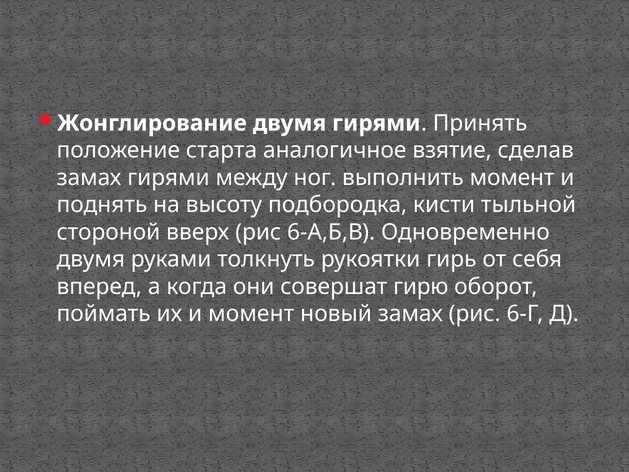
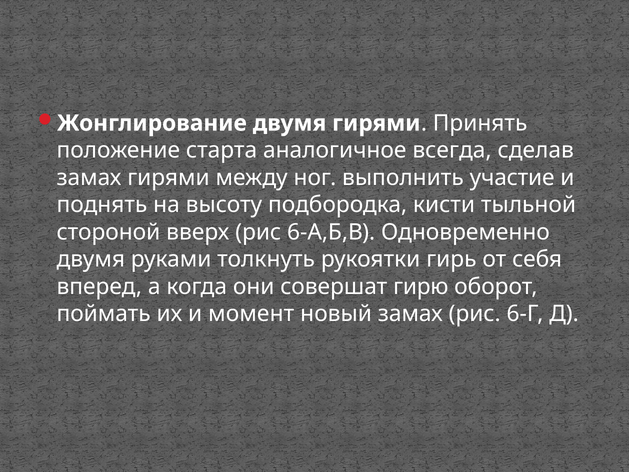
взятие: взятие -> всегда
выполнить момент: момент -> участие
